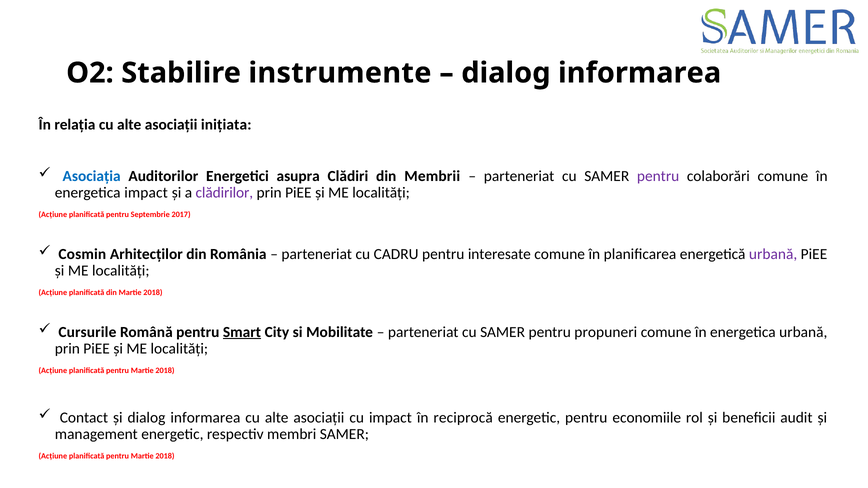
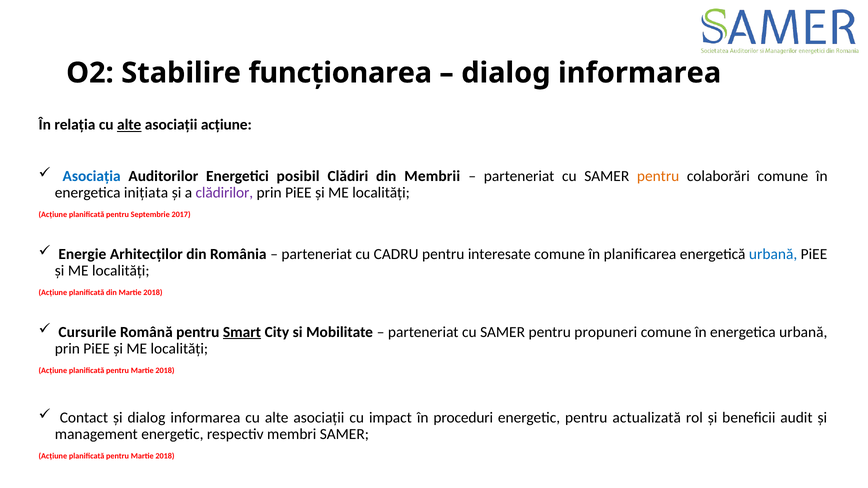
instrumente: instrumente -> funcționarea
alte at (129, 125) underline: none -> present
asociații inițiata: inițiata -> acțiune
asupra: asupra -> posibil
pentru at (658, 176) colour: purple -> orange
energetica impact: impact -> inițiata
Cosmin: Cosmin -> Energie
urbană at (773, 254) colour: purple -> blue
reciprocă: reciprocă -> proceduri
economiile: economiile -> actualizată
